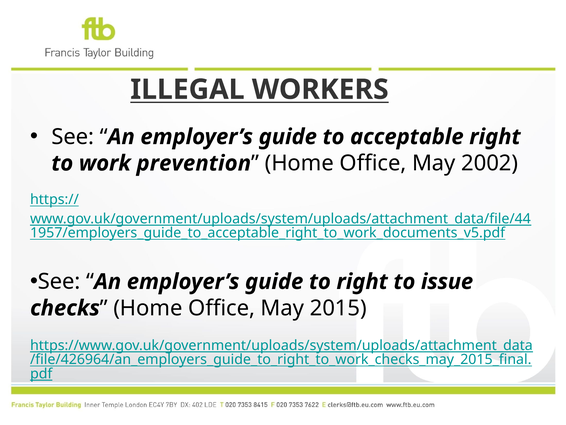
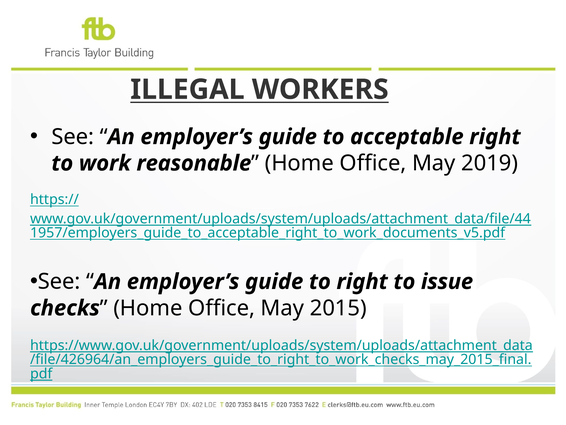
prevention: prevention -> reasonable
2002: 2002 -> 2019
